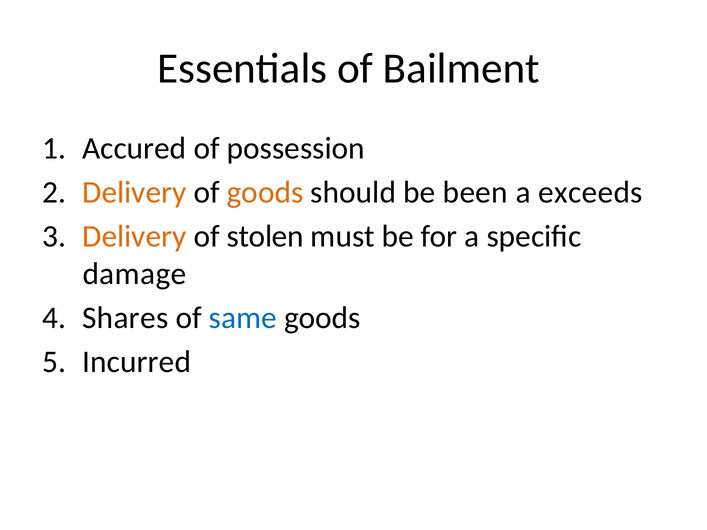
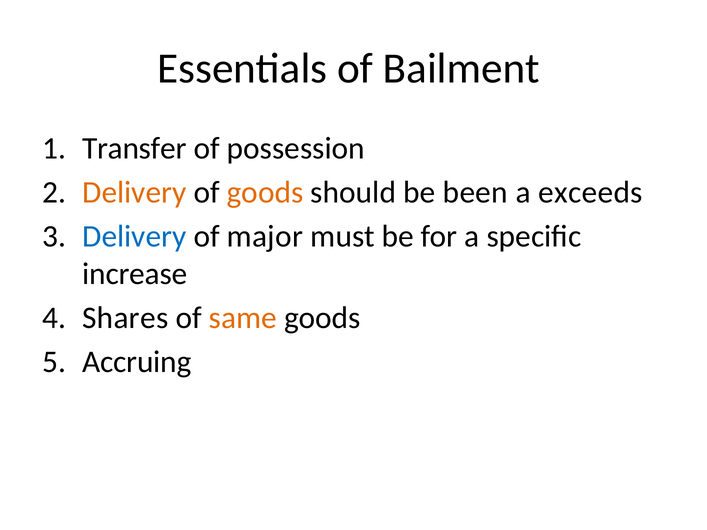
Accured: Accured -> Transfer
Delivery at (134, 236) colour: orange -> blue
stolen: stolen -> major
damage: damage -> increase
same colour: blue -> orange
Incurred: Incurred -> Accruing
